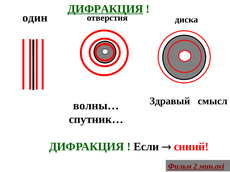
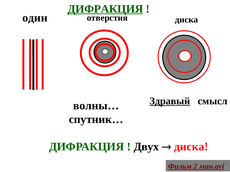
Здравый underline: none -> present
Если: Если -> Двух
синий at (191, 147): синий -> диска
